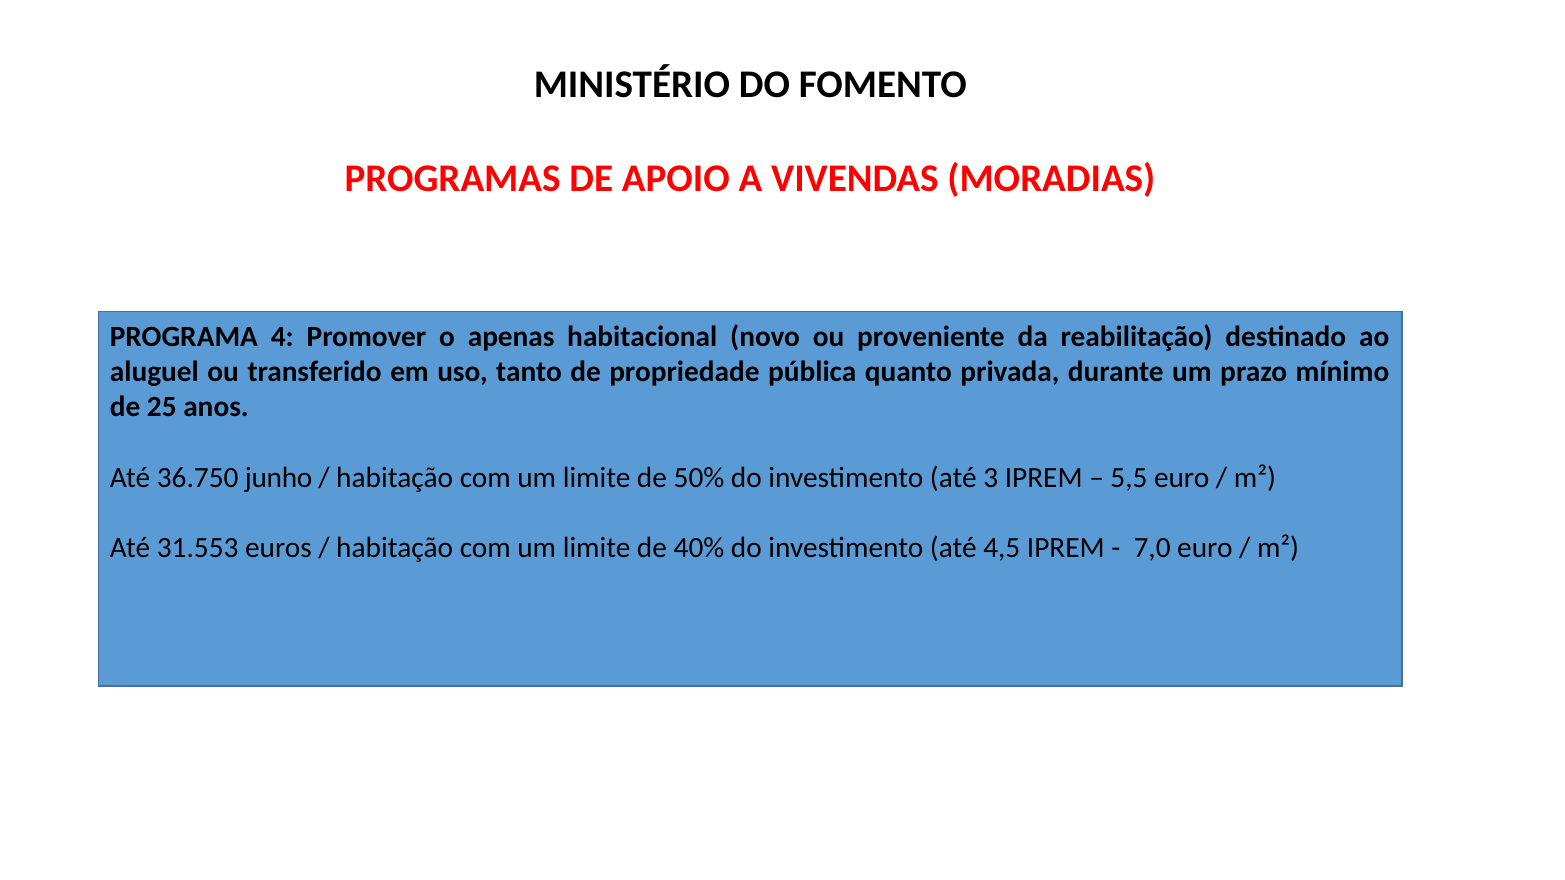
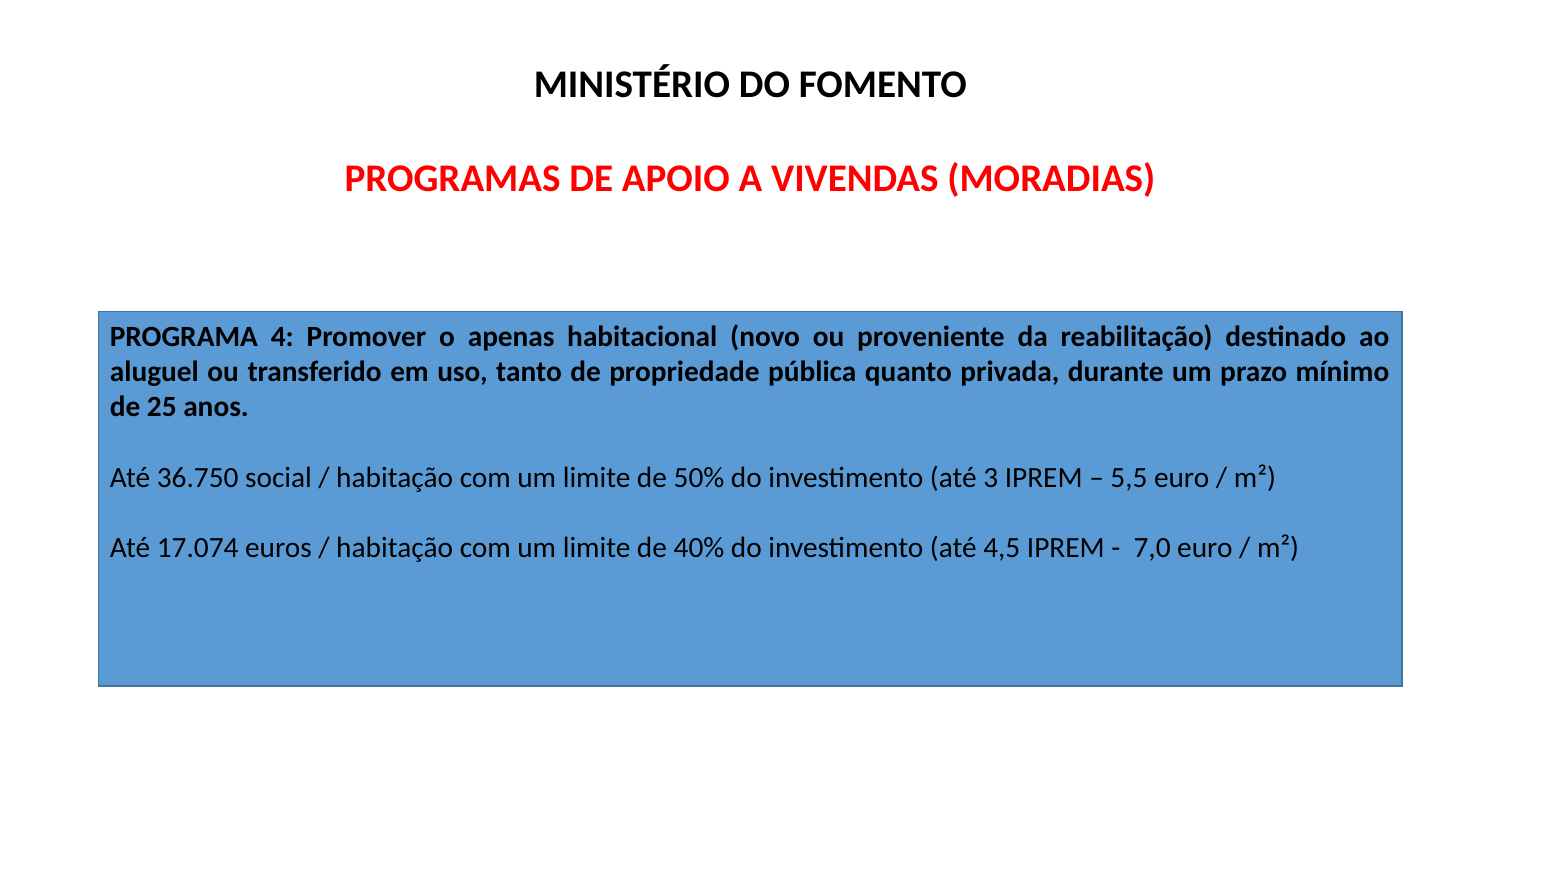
junho: junho -> social
31.553: 31.553 -> 17.074
